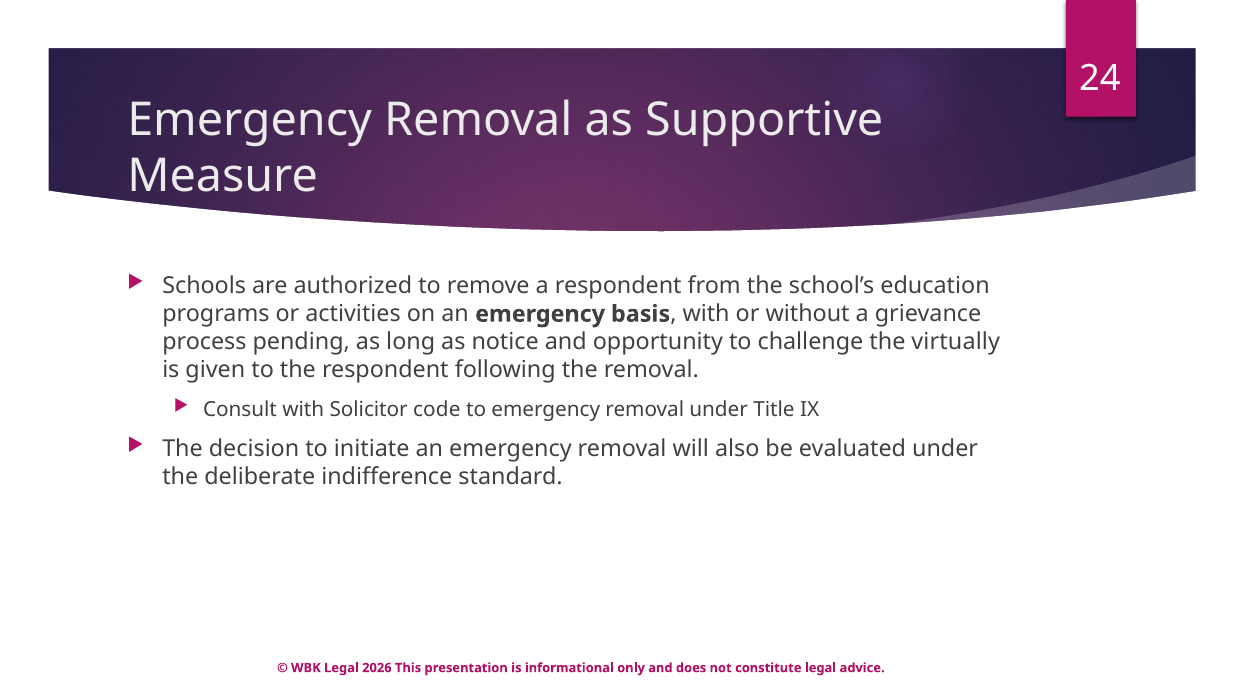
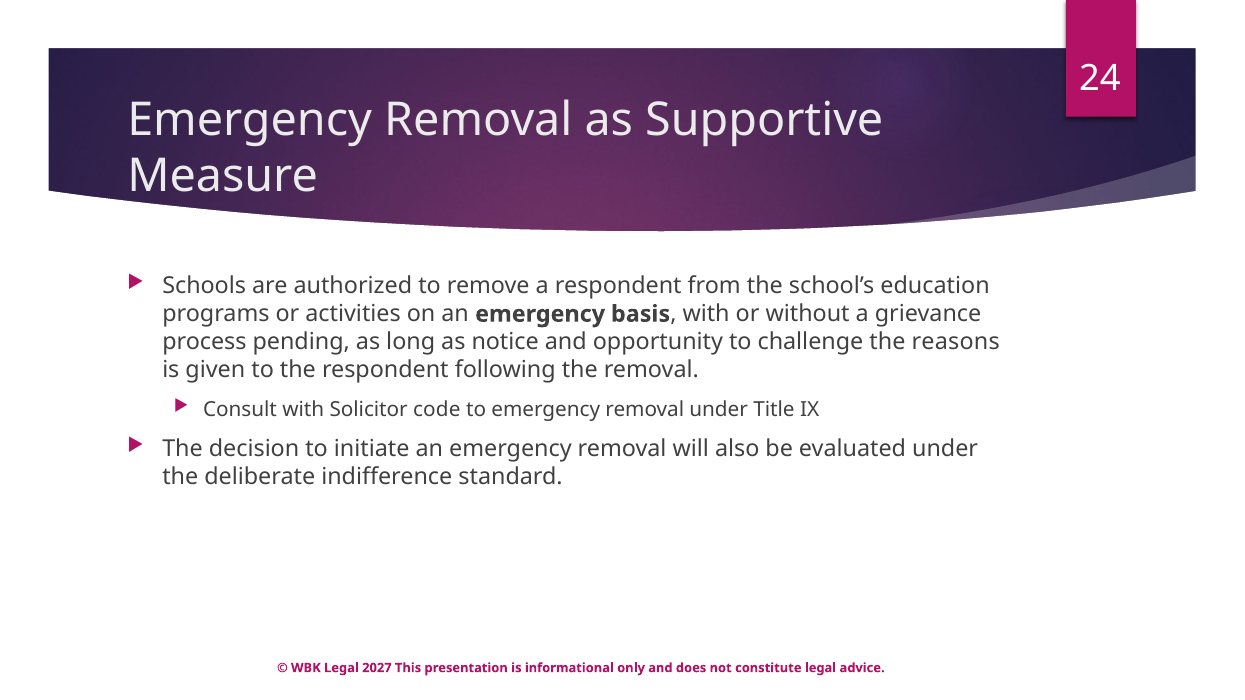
virtually: virtually -> reasons
2026: 2026 -> 2027
